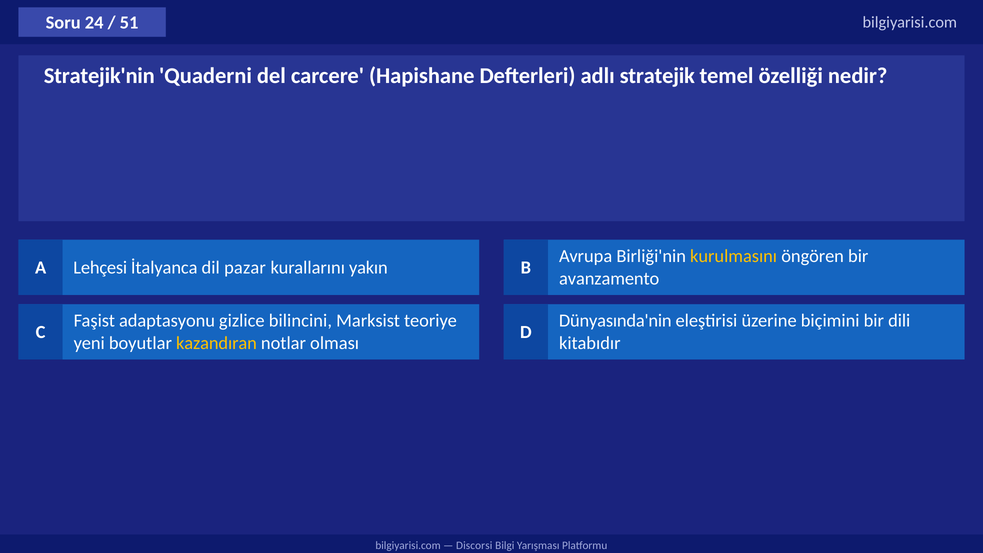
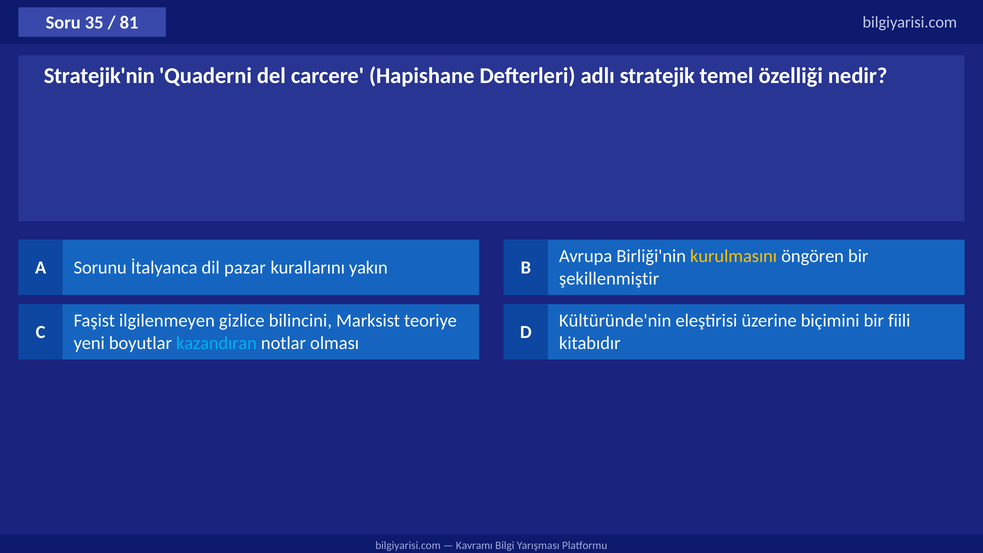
24: 24 -> 35
51: 51 -> 81
Lehçesi: Lehçesi -> Sorunu
avanzamento: avanzamento -> şekillenmiştir
adaptasyonu: adaptasyonu -> ilgilenmeyen
Dünyasında'nin: Dünyasında'nin -> Kültüründe'nin
dili: dili -> fiili
kazandıran colour: yellow -> light blue
Discorsi: Discorsi -> Kavramı
